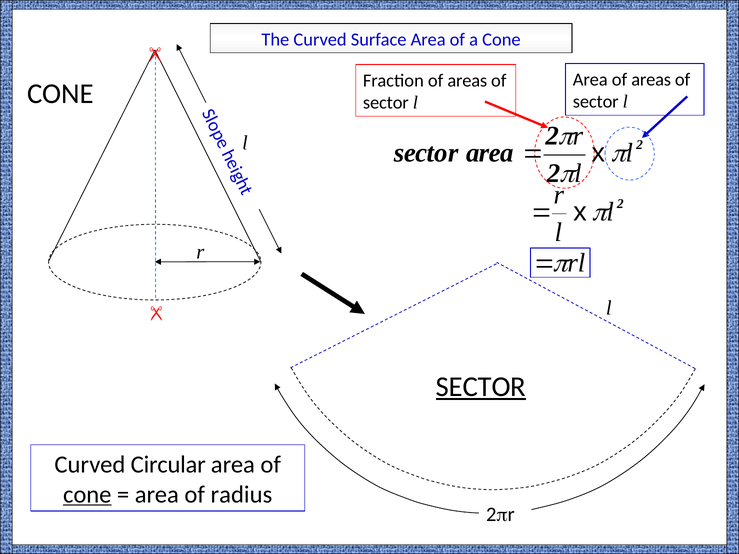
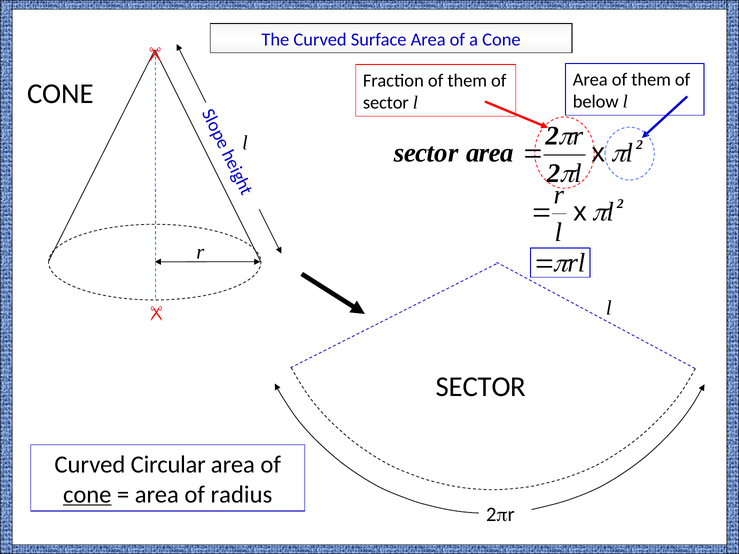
Area of areas: areas -> them
Fraction of areas: areas -> them
sector at (596, 102): sector -> below
SECTOR at (481, 387) underline: present -> none
